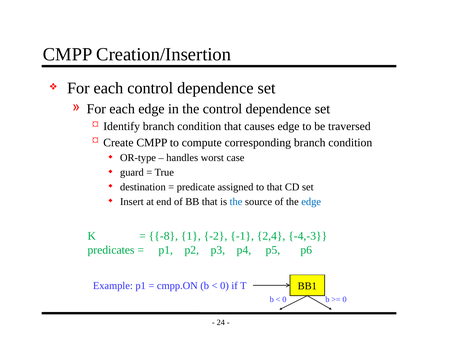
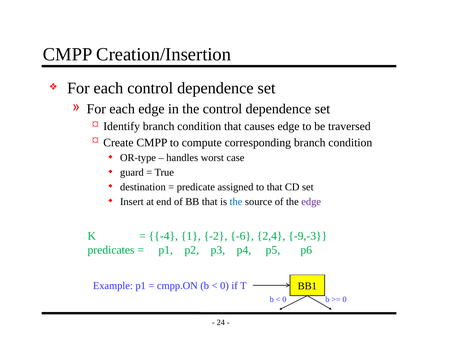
edge at (311, 202) colour: blue -> purple
-8: -8 -> -4
-1: -1 -> -6
-4,-3: -4,-3 -> -9,-3
